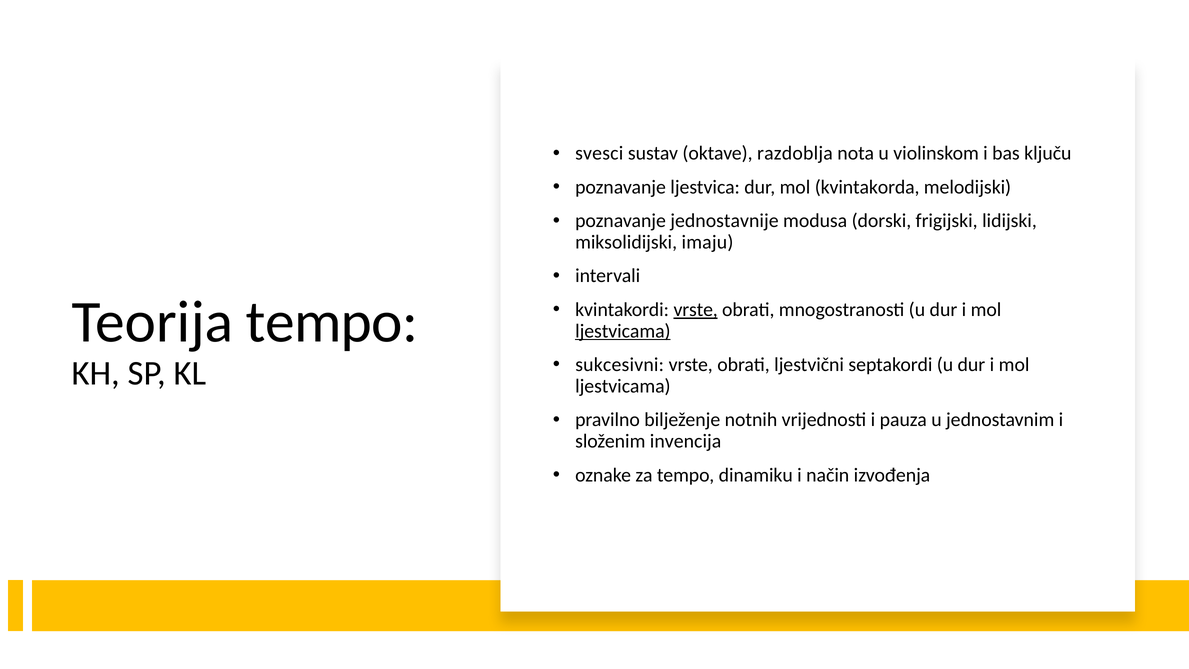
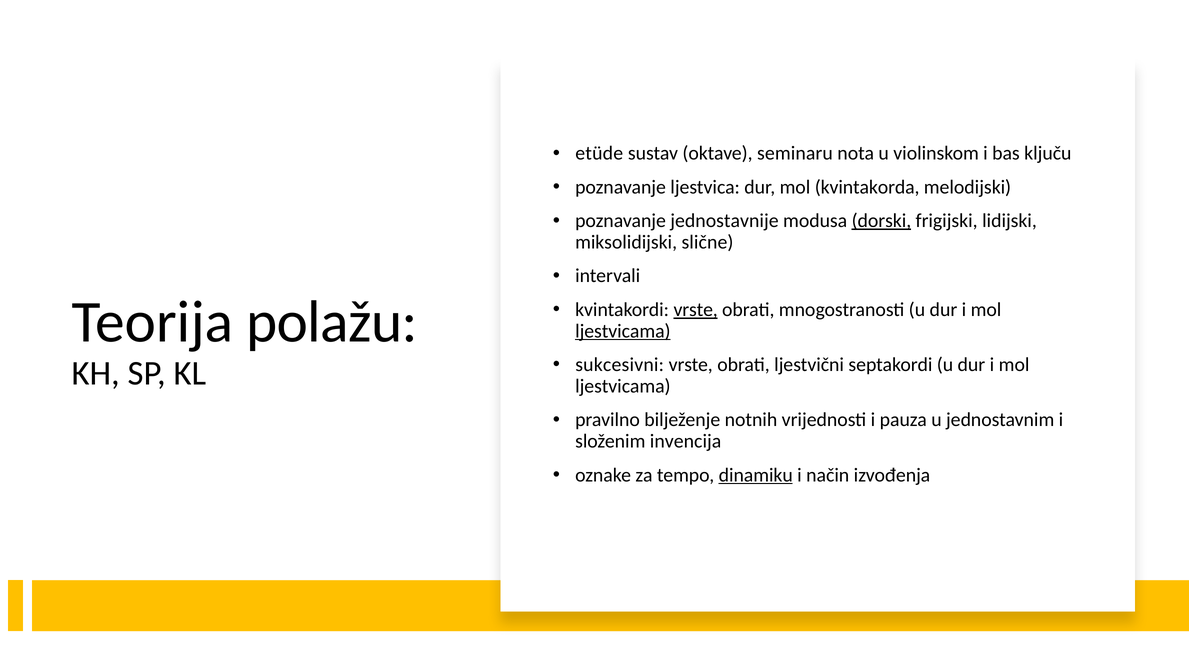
svesci: svesci -> etüde
razdoblja: razdoblja -> seminaru
dorski underline: none -> present
imaju: imaju -> slične
Teorija tempo: tempo -> polažu
dinamiku underline: none -> present
